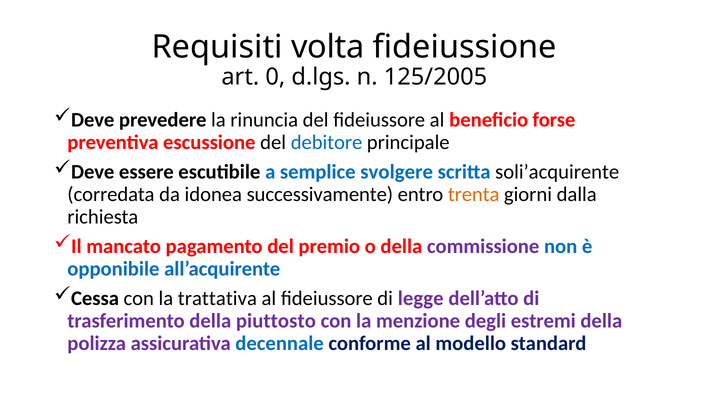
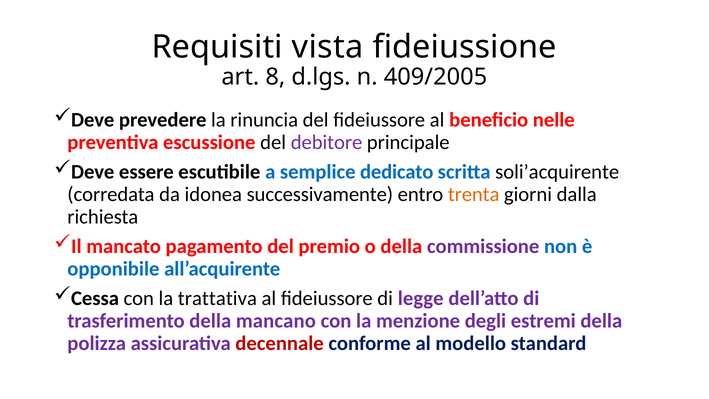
volta: volta -> vista
0: 0 -> 8
125/2005: 125/2005 -> 409/2005
forse: forse -> nelle
debitore colour: blue -> purple
svolgere: svolgere -> dedicato
piuttosto: piuttosto -> mancano
decennale colour: blue -> red
